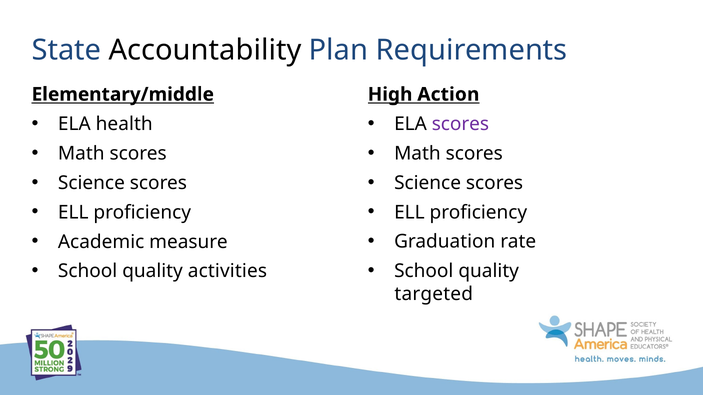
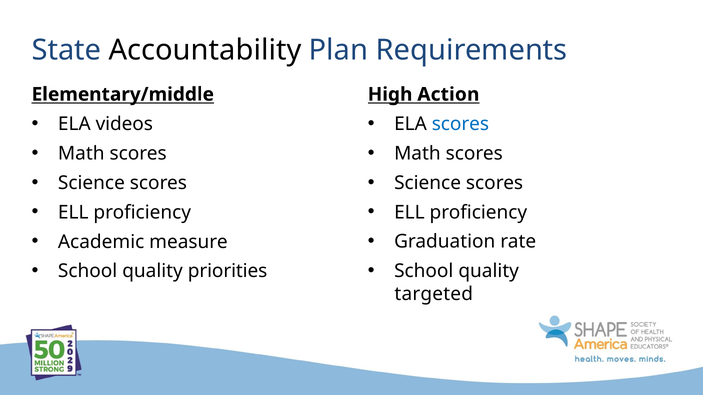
scores at (460, 124) colour: purple -> blue
health: health -> videos
activities: activities -> priorities
